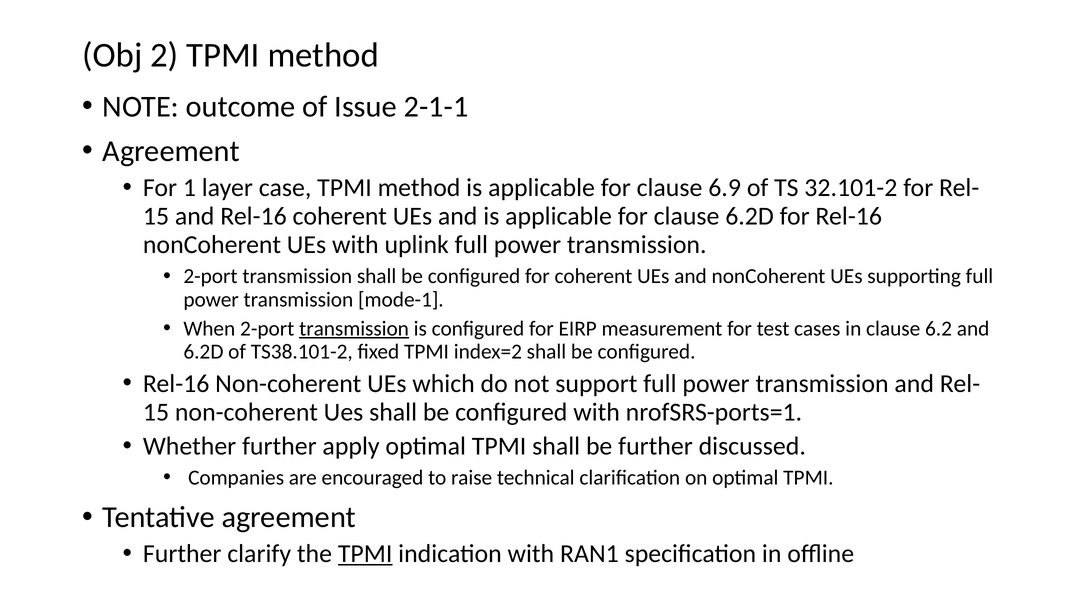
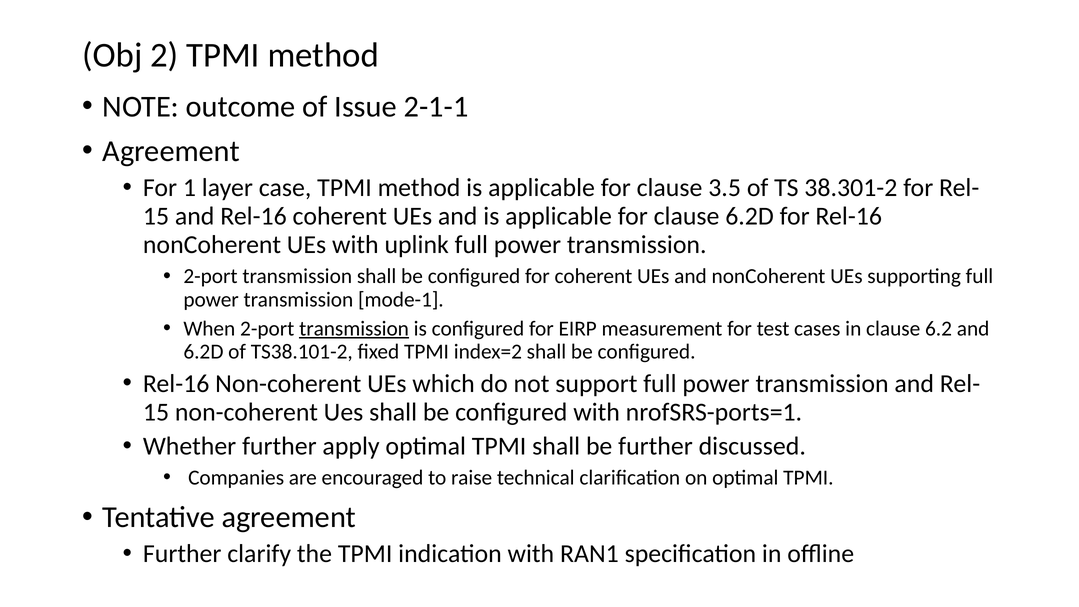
6.9: 6.9 -> 3.5
32.101-2: 32.101-2 -> 38.301-2
TPMI at (365, 554) underline: present -> none
